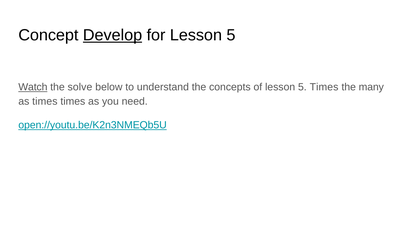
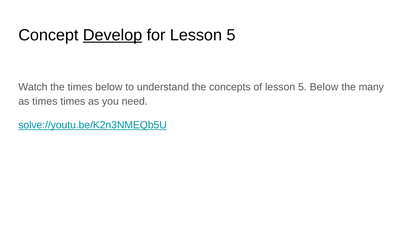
Watch underline: present -> none
the solve: solve -> times
5 Times: Times -> Below
open://youtu.be/K2n3NMEQb5U: open://youtu.be/K2n3NMEQb5U -> solve://youtu.be/K2n3NMEQb5U
